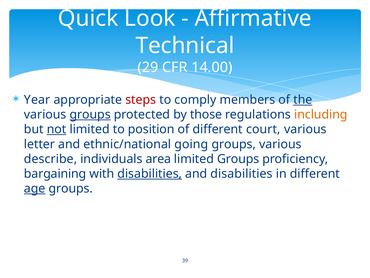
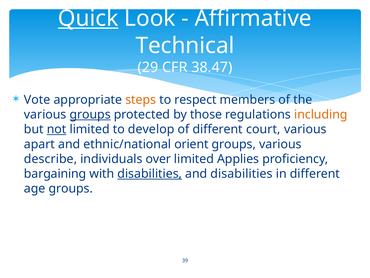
Quick underline: none -> present
14.00: 14.00 -> 38.47
Year: Year -> Vote
steps colour: red -> orange
comply: comply -> respect
the underline: present -> none
position: position -> develop
letter: letter -> apart
going: going -> orient
area: area -> over
limited Groups: Groups -> Applies
age underline: present -> none
